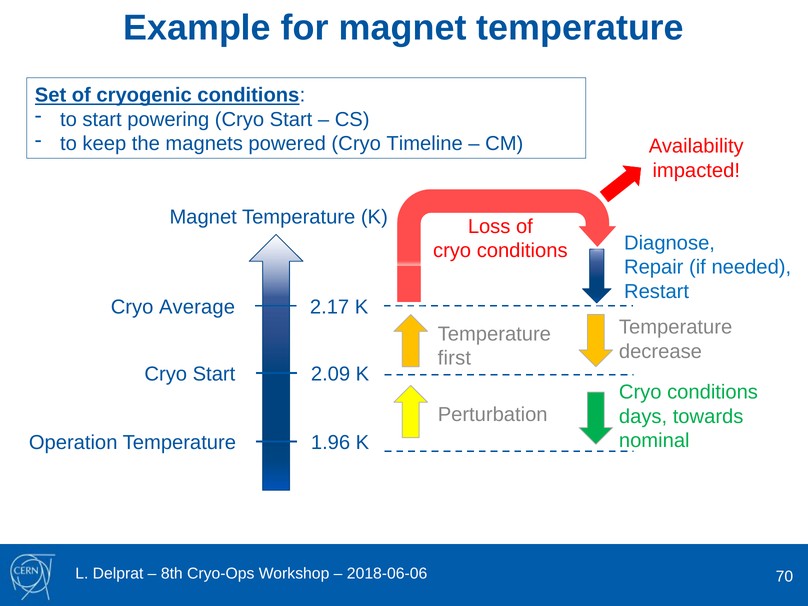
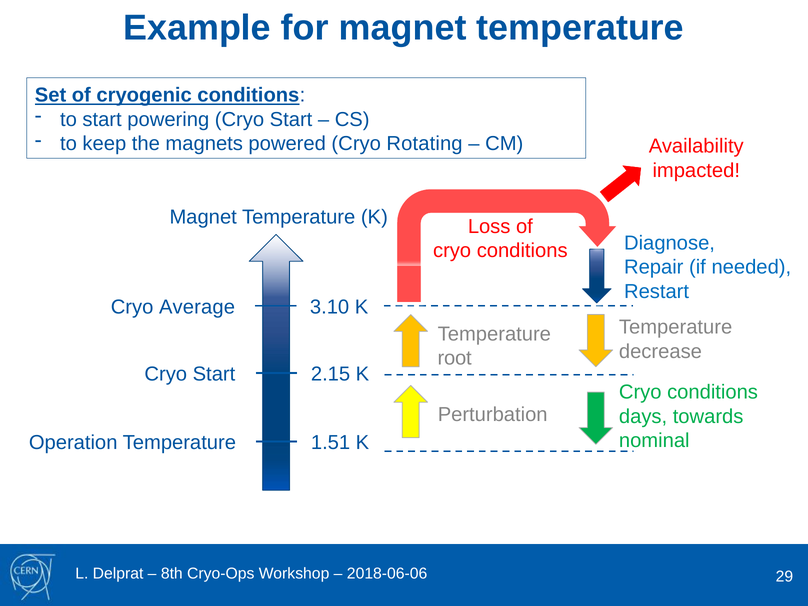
Timeline: Timeline -> Rotating
2.17: 2.17 -> 3.10
first: first -> root
2.09: 2.09 -> 2.15
1.96: 1.96 -> 1.51
70: 70 -> 29
